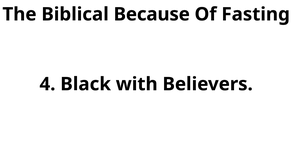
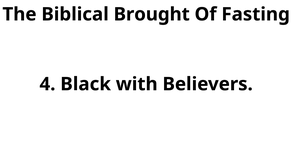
Because: Because -> Brought
